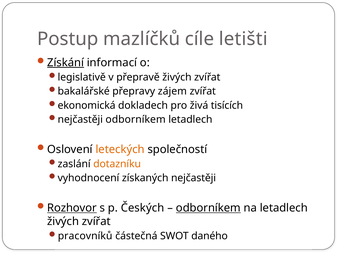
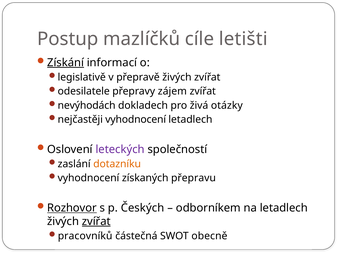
bakalářské: bakalářské -> odesilatele
ekonomická: ekonomická -> nevýhodách
tisících: tisících -> otázky
nejčastěji odborníkem: odborníkem -> vyhodnocení
leteckých colour: orange -> purple
získaných nejčastěji: nejčastěji -> přepravu
odborníkem at (208, 208) underline: present -> none
zvířat at (96, 221) underline: none -> present
daného: daného -> obecně
